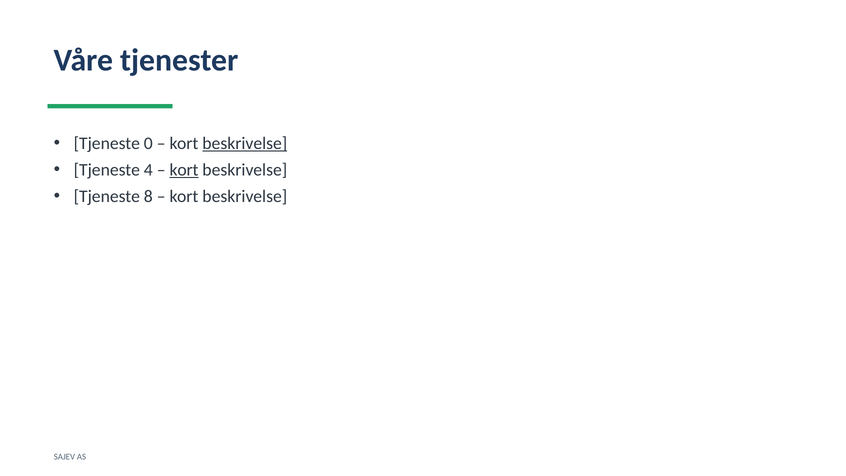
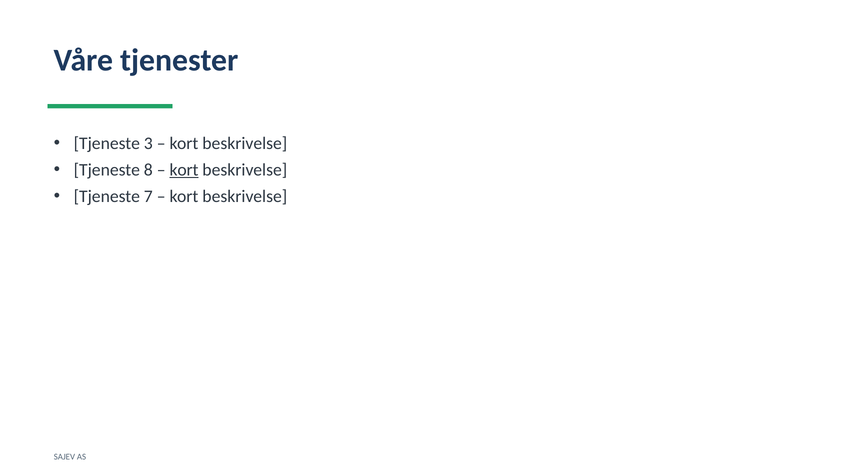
0: 0 -> 3
beskrivelse at (245, 143) underline: present -> none
4: 4 -> 8
8: 8 -> 7
